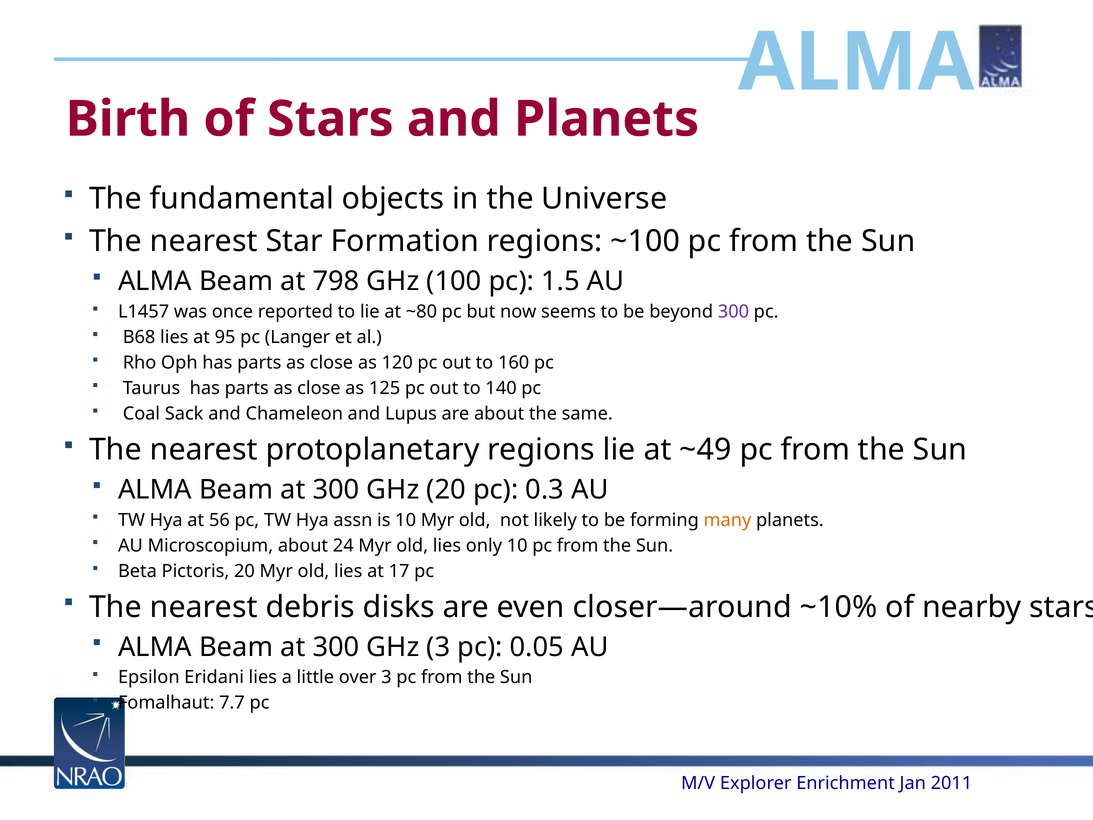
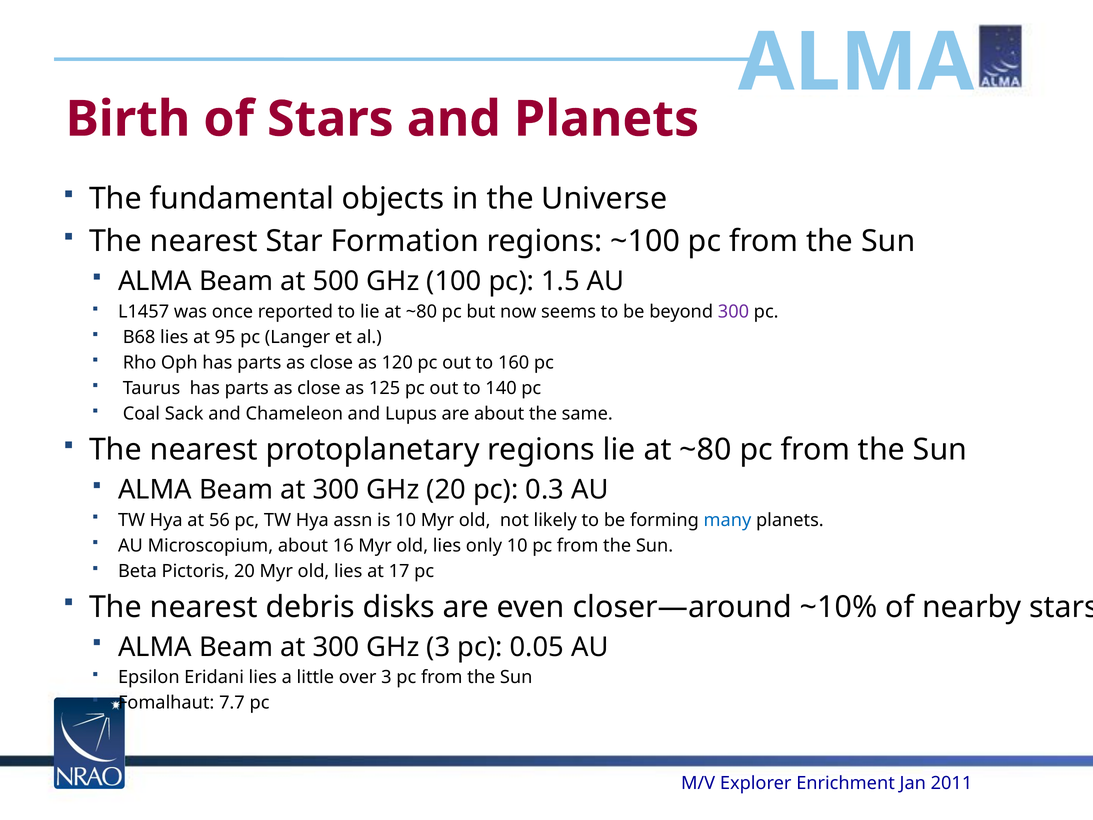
798: 798 -> 500
regions lie at ~49: ~49 -> ~80
many colour: orange -> blue
24: 24 -> 16
